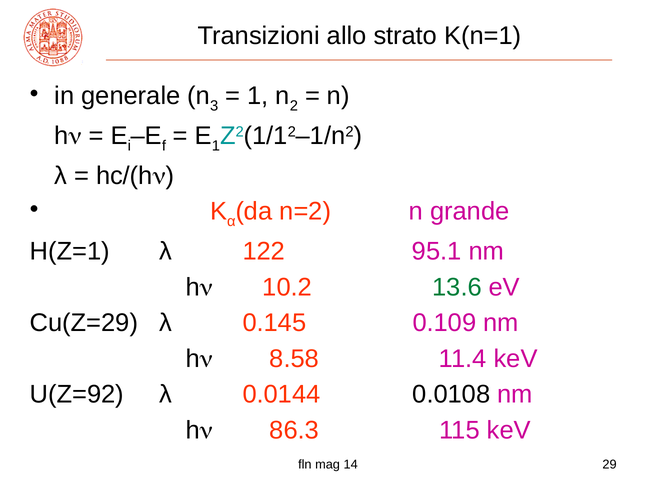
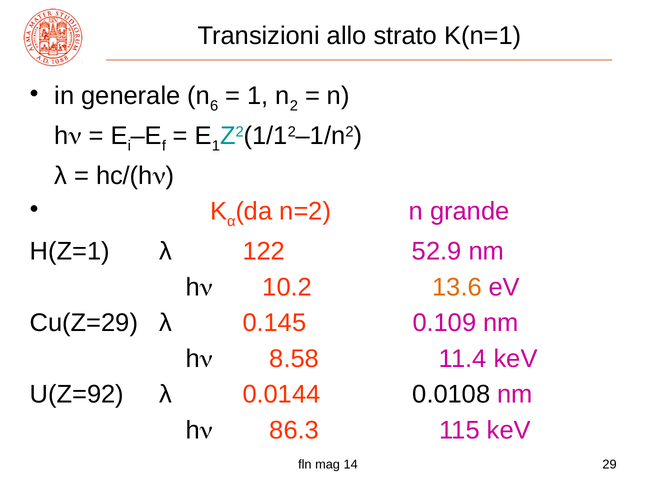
3: 3 -> 6
95.1: 95.1 -> 52.9
13.6 colour: green -> orange
